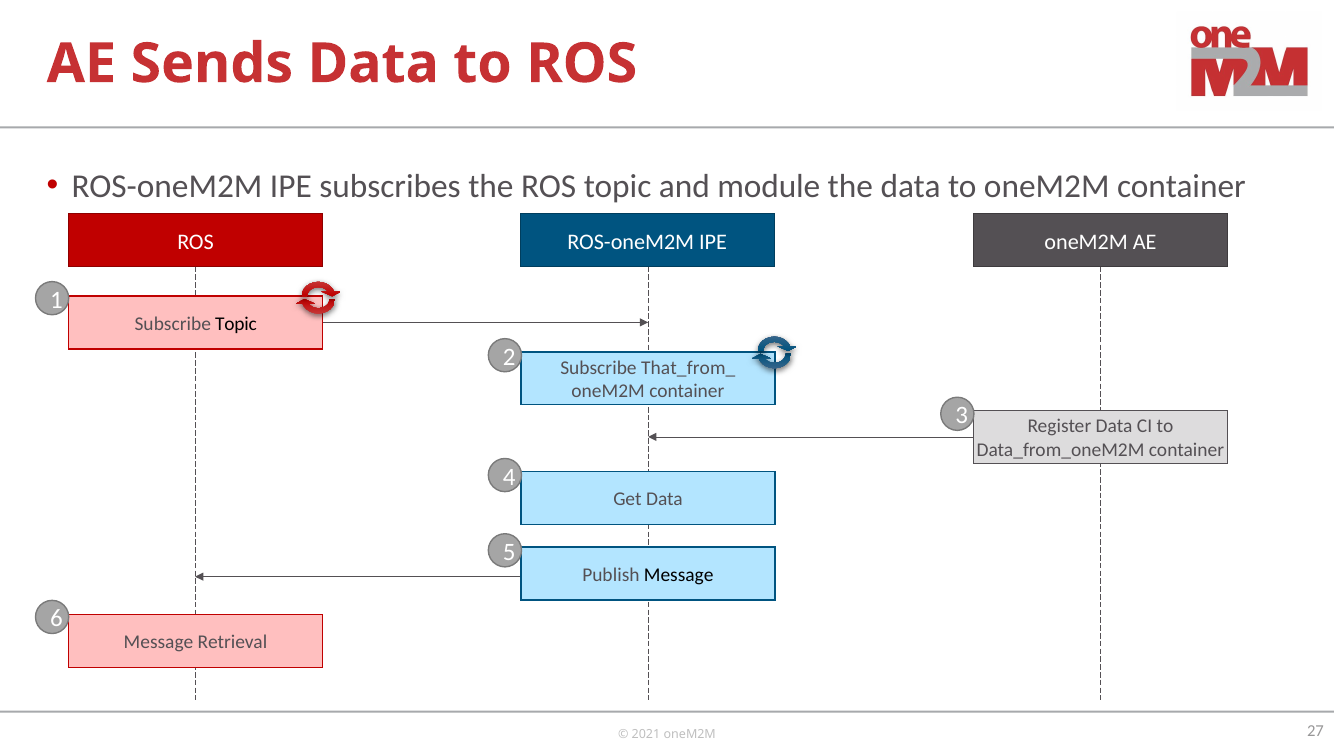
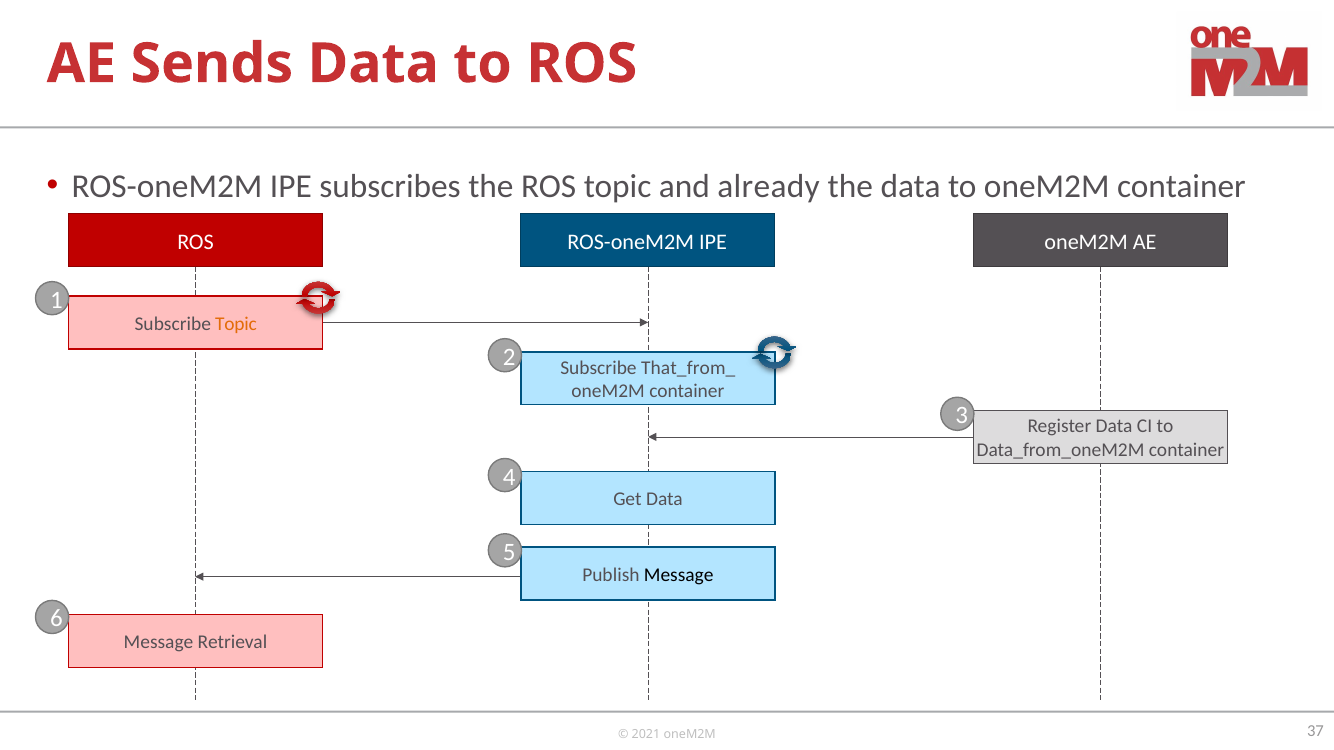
module: module -> already
Topic at (236, 324) colour: black -> orange
27: 27 -> 37
